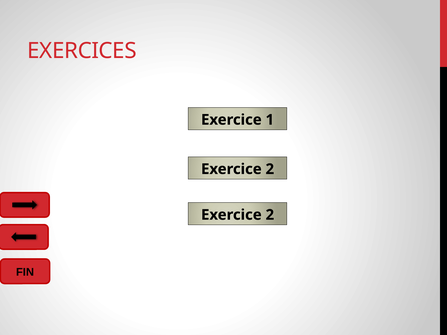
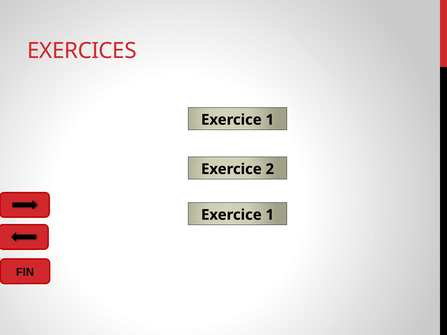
2 at (270, 215): 2 -> 1
